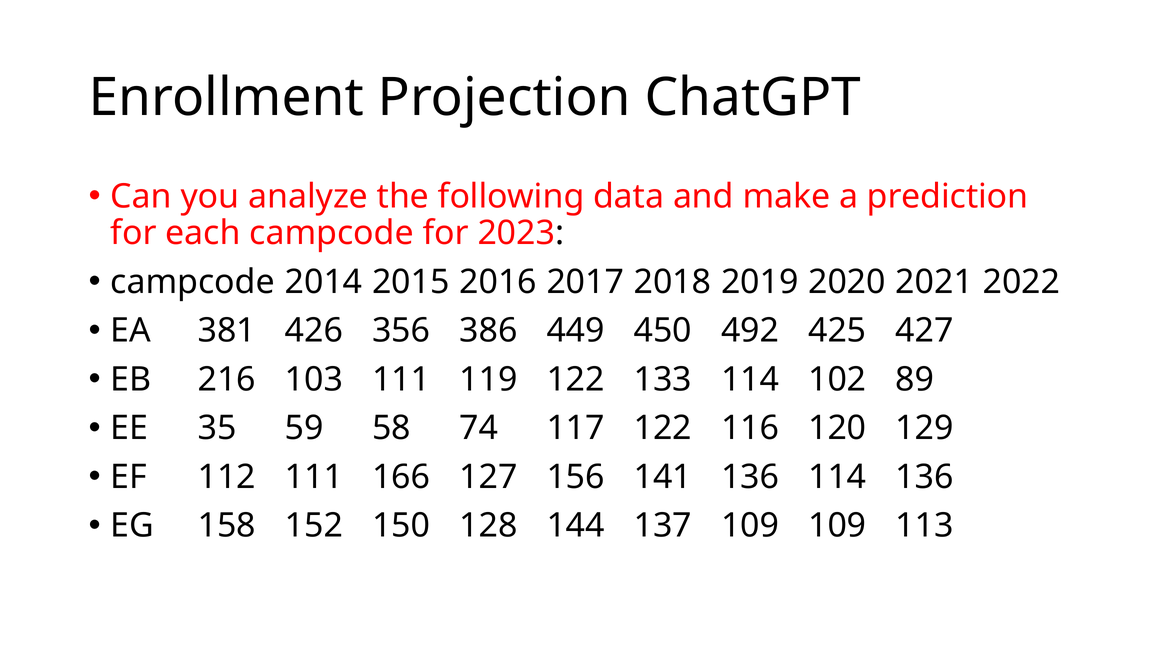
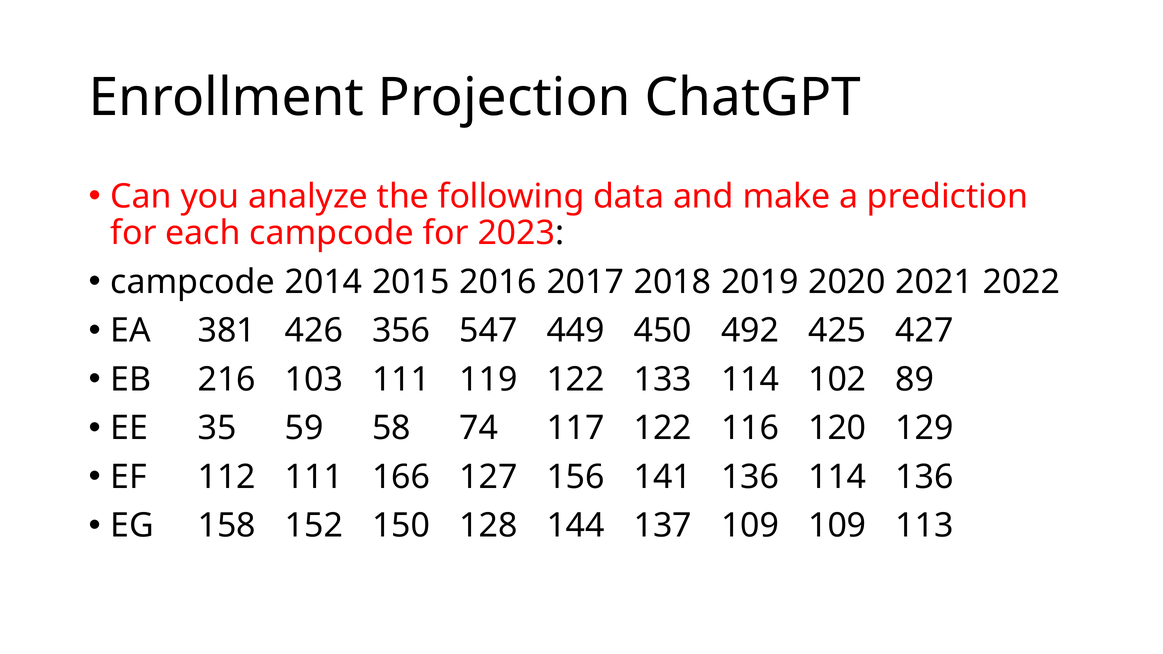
386: 386 -> 547
